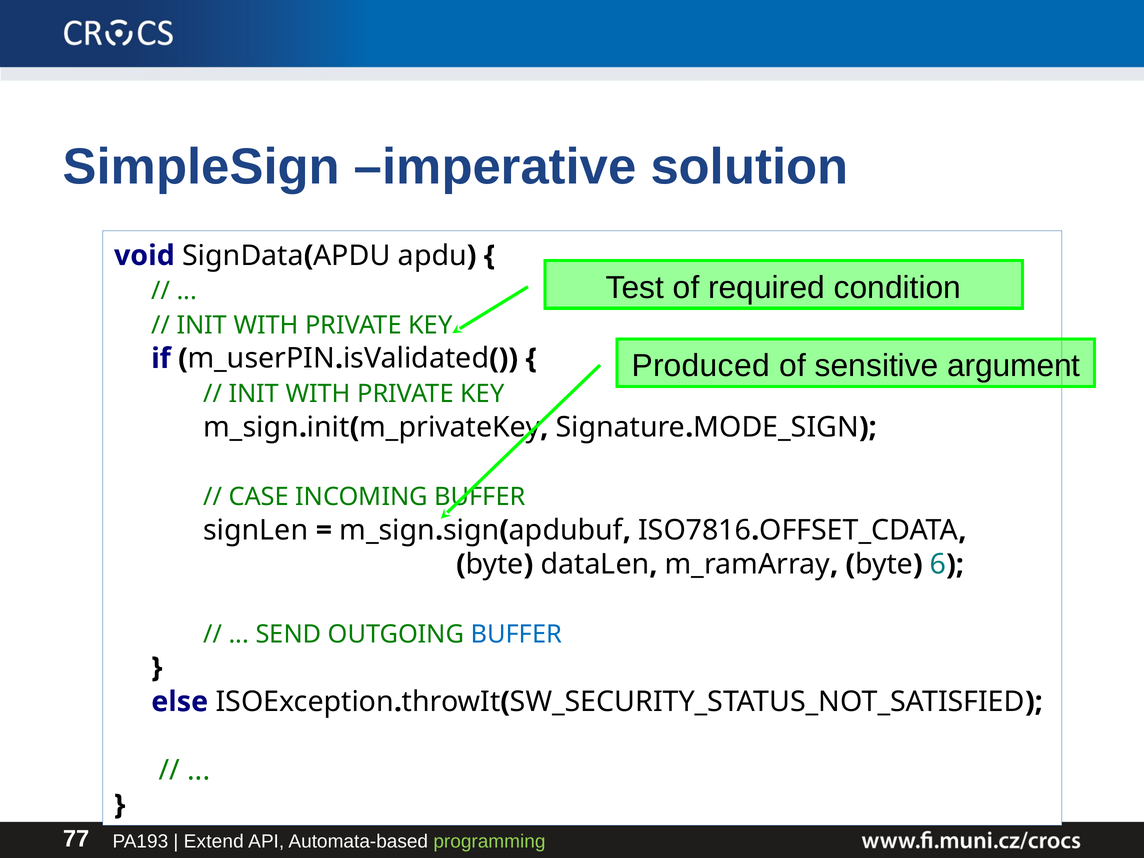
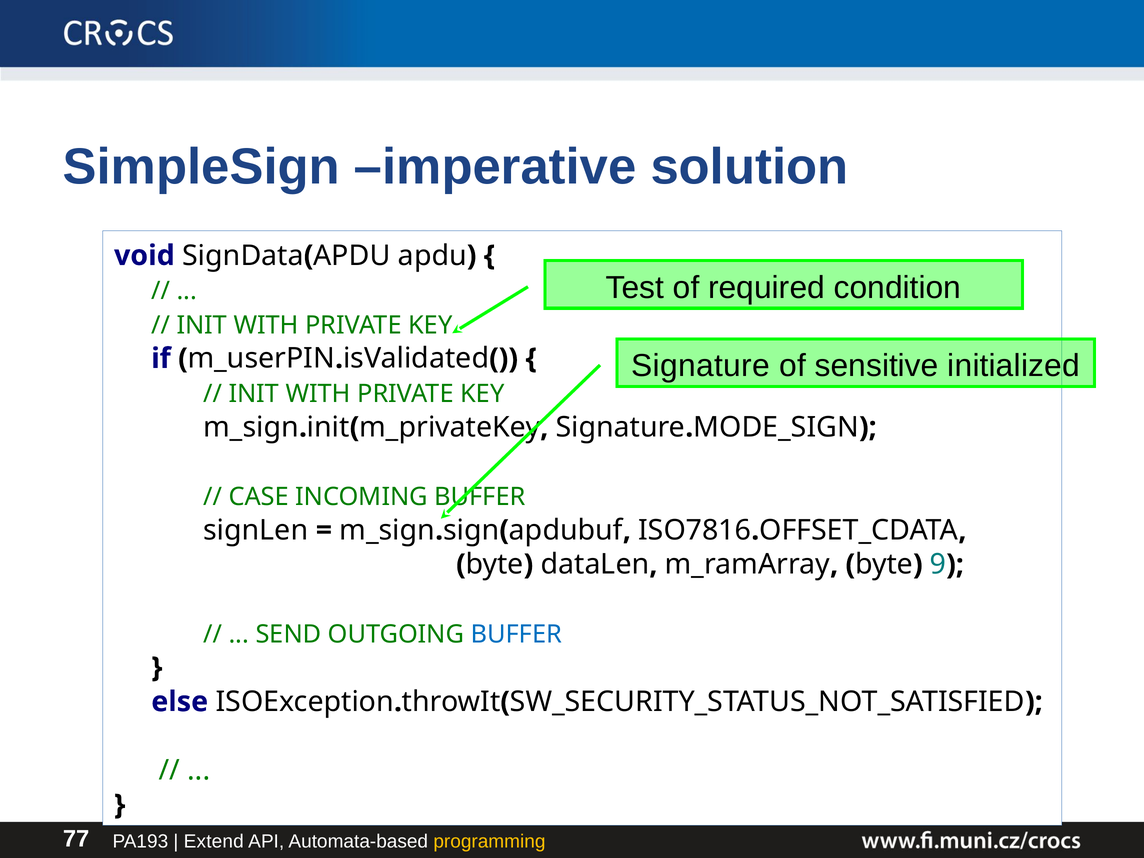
Produced at (701, 366): Produced -> Signature
argument: argument -> initialized
6: 6 -> 9
programming colour: light green -> yellow
